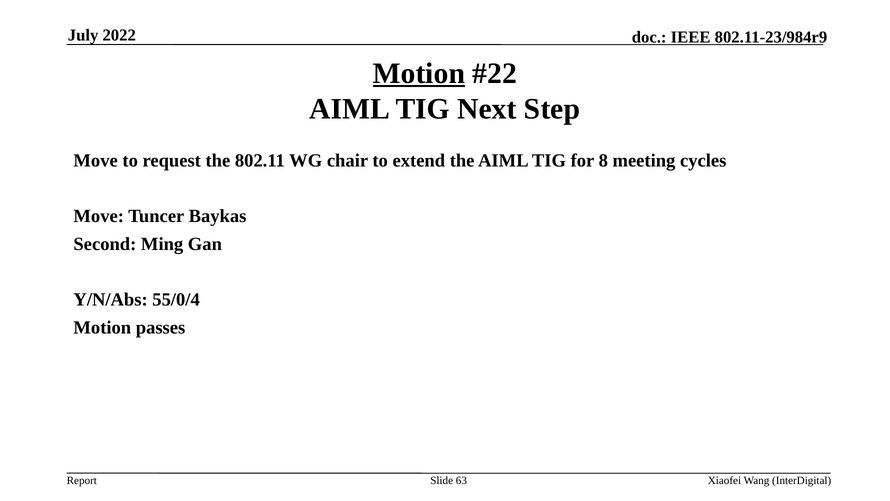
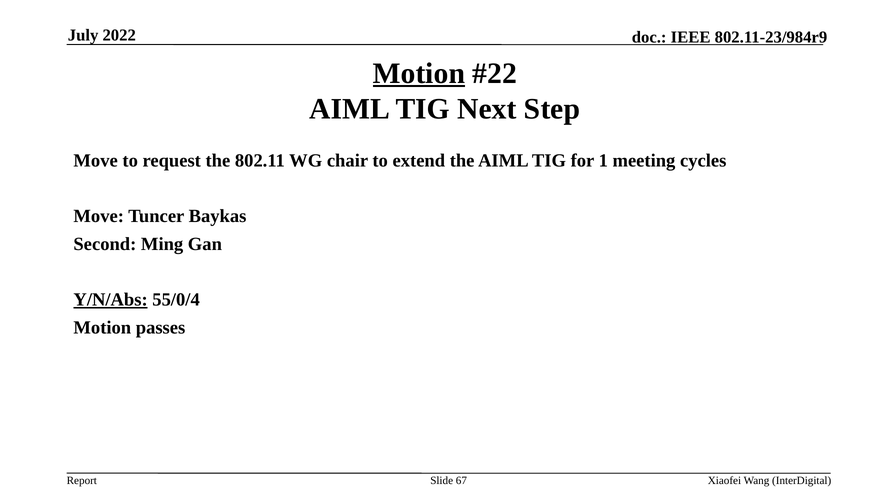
8: 8 -> 1
Y/N/Abs underline: none -> present
63: 63 -> 67
